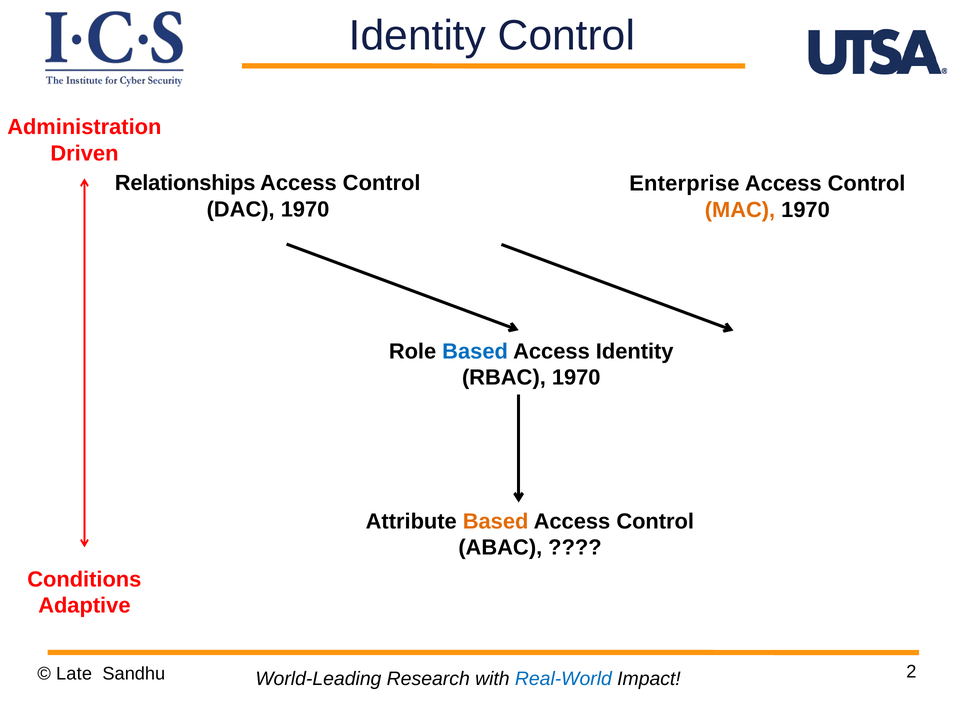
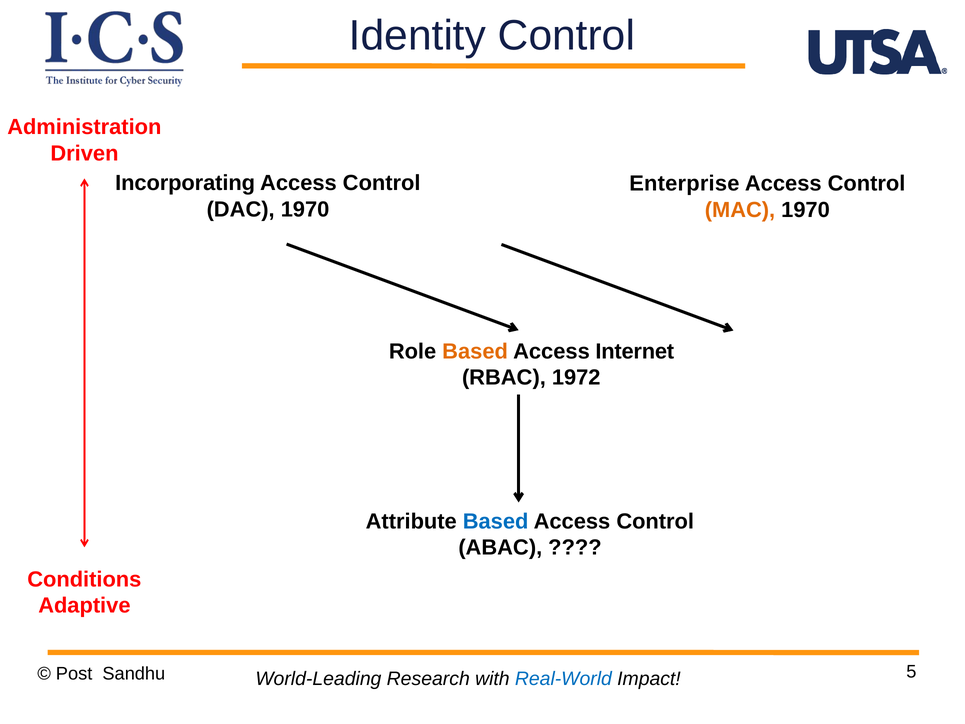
Relationships: Relationships -> Incorporating
Based at (475, 351) colour: blue -> orange
Access Identity: Identity -> Internet
RBAC 1970: 1970 -> 1972
Based at (496, 521) colour: orange -> blue
Late: Late -> Post
2: 2 -> 5
